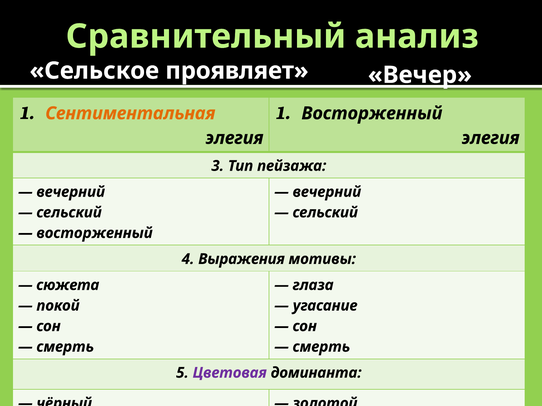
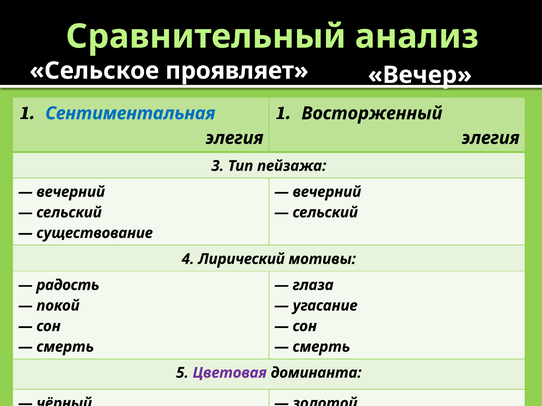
Сентиментальная colour: orange -> blue
восторженный at (95, 233): восторженный -> существование
Выражения: Выражения -> Лирический
сюжета: сюжета -> радость
